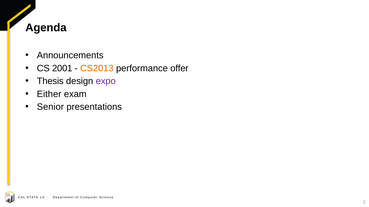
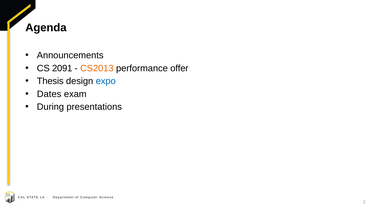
2001: 2001 -> 2091
expo colour: purple -> blue
Either: Either -> Dates
Senior: Senior -> During
